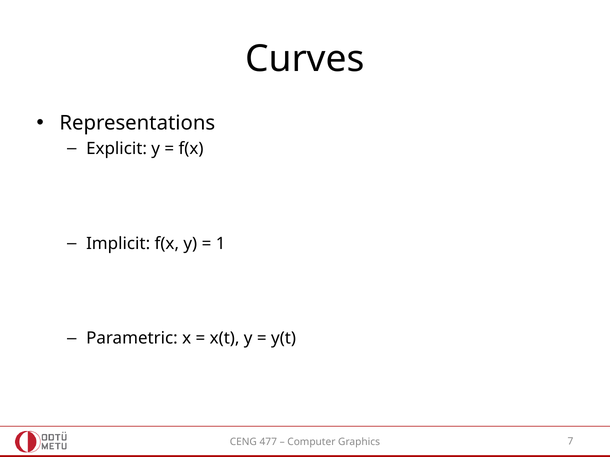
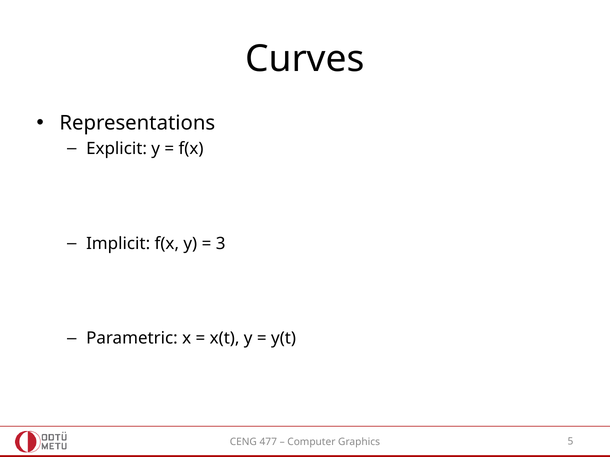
1: 1 -> 3
7: 7 -> 5
